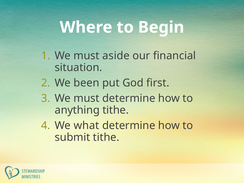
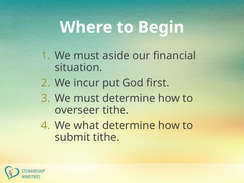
been: been -> incur
anything: anything -> overseer
